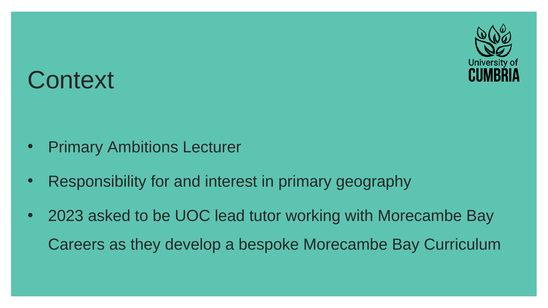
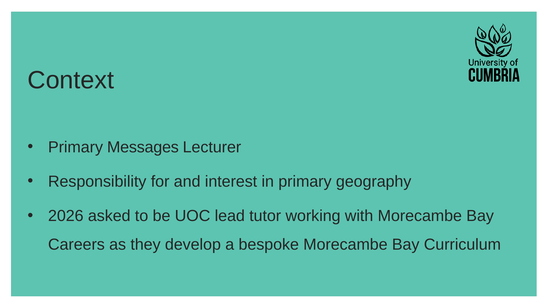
Ambitions: Ambitions -> Messages
2023: 2023 -> 2026
